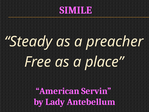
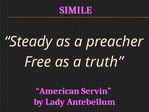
place: place -> truth
